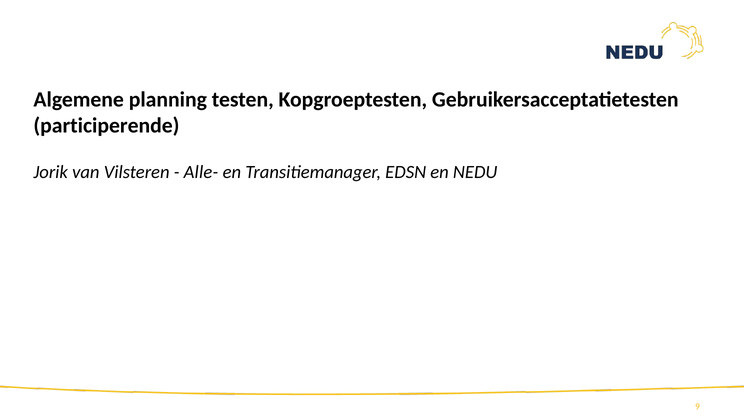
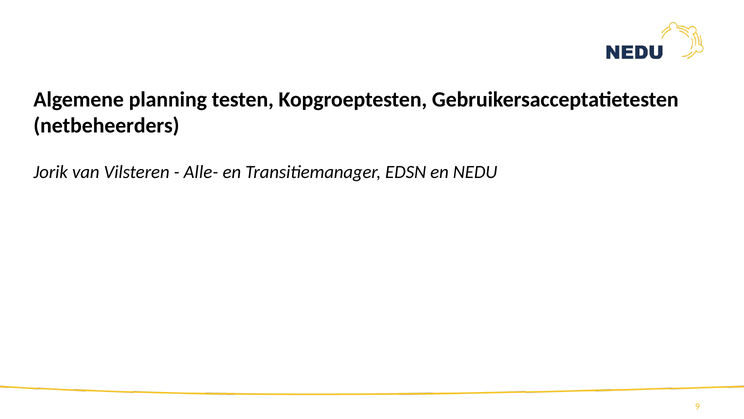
participerende: participerende -> netbeheerders
